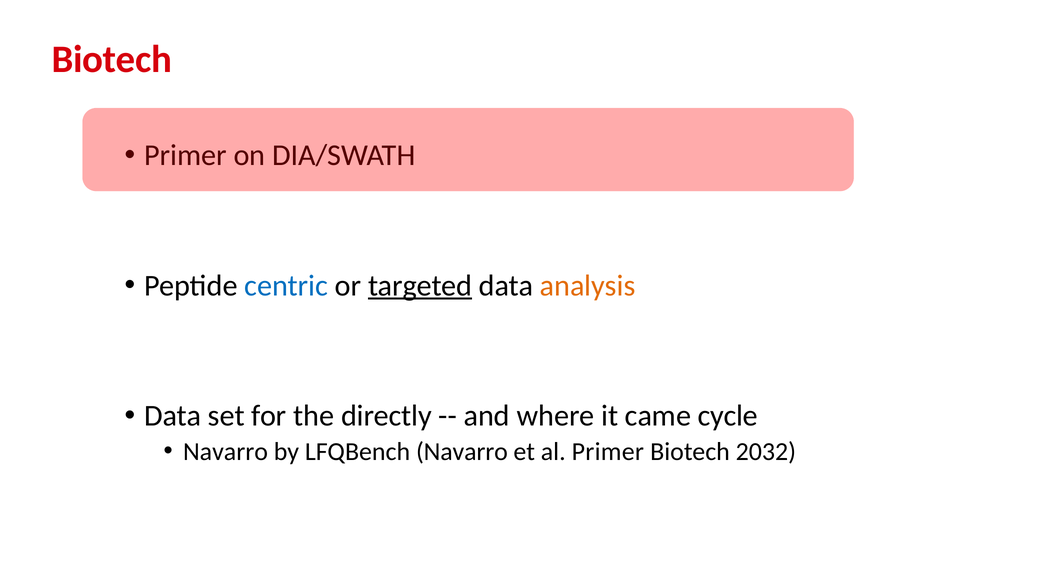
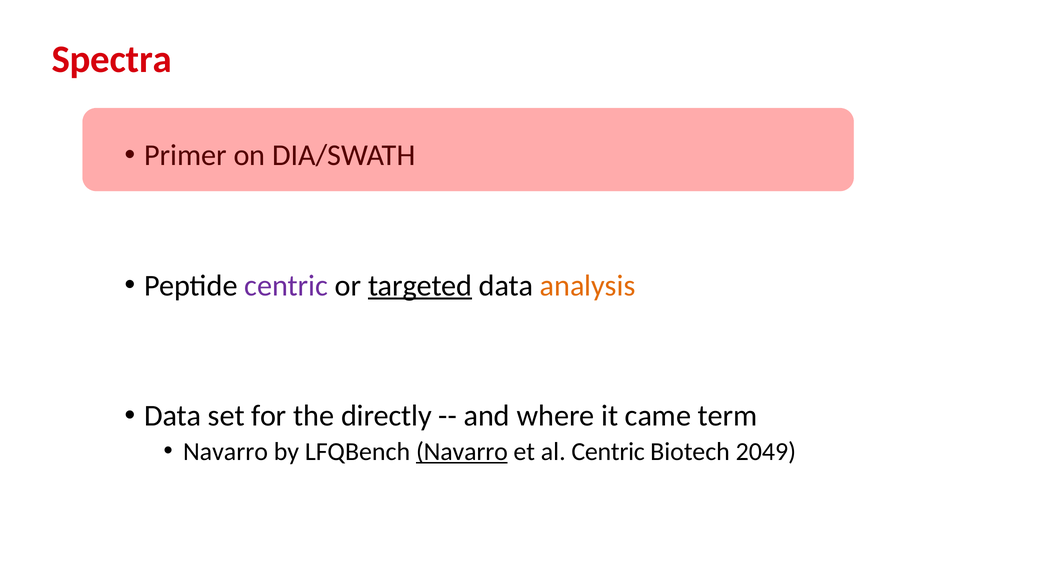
Biotech at (112, 60): Biotech -> Spectra
centric at (286, 286) colour: blue -> purple
cycle: cycle -> term
Navarro at (462, 452) underline: none -> present
al Primer: Primer -> Centric
2032: 2032 -> 2049
